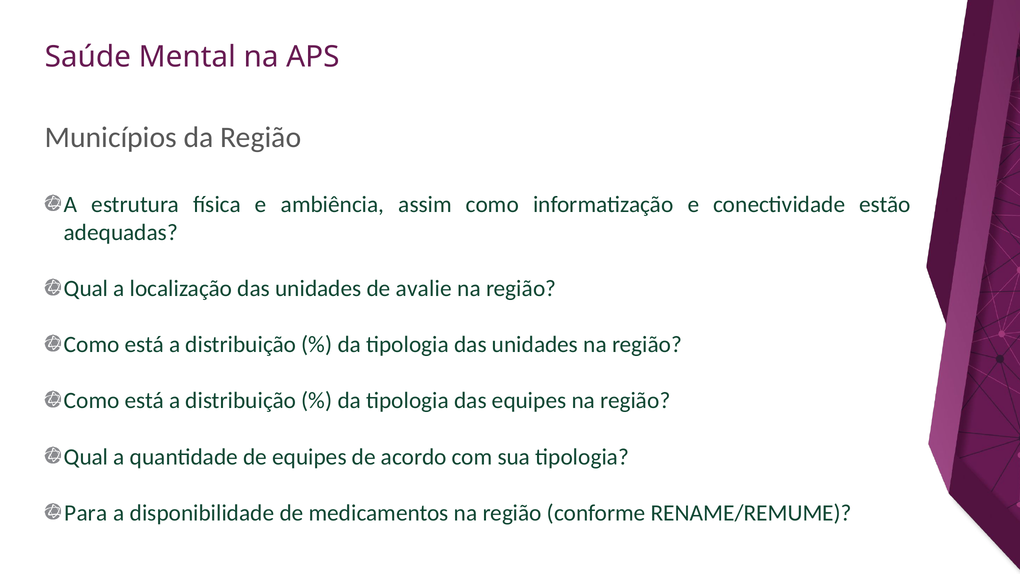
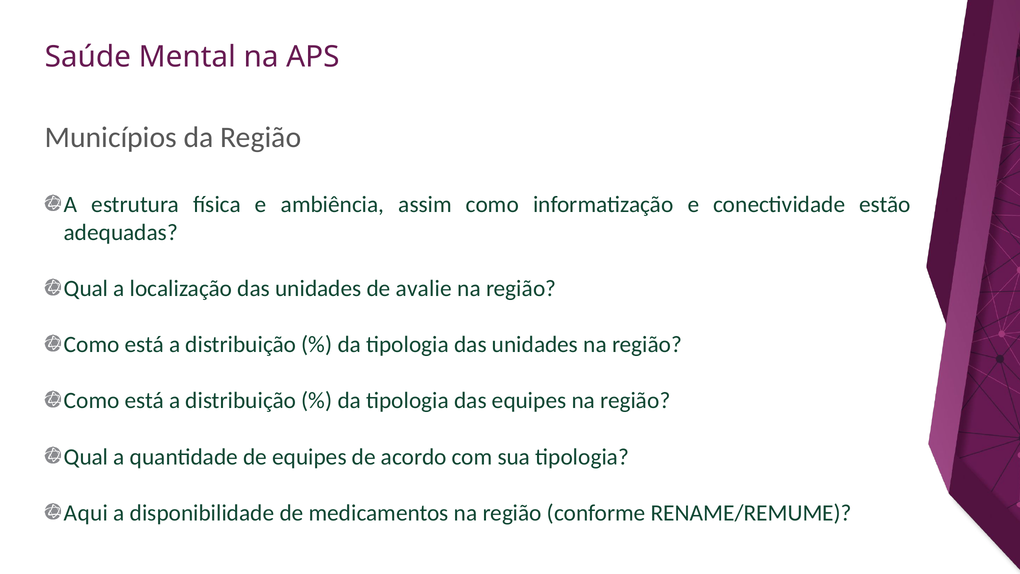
Para: Para -> Aqui
